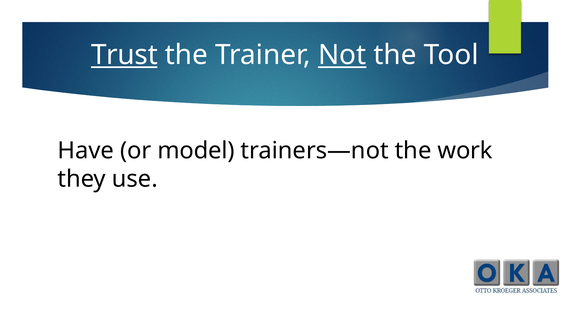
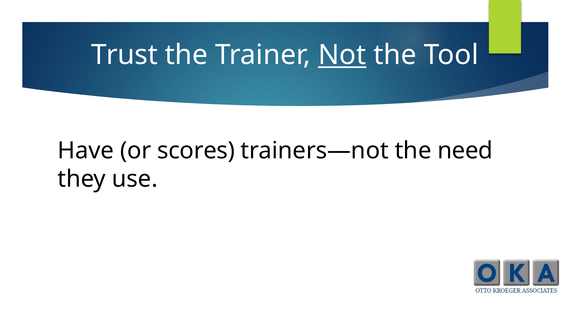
Trust underline: present -> none
model: model -> scores
work: work -> need
